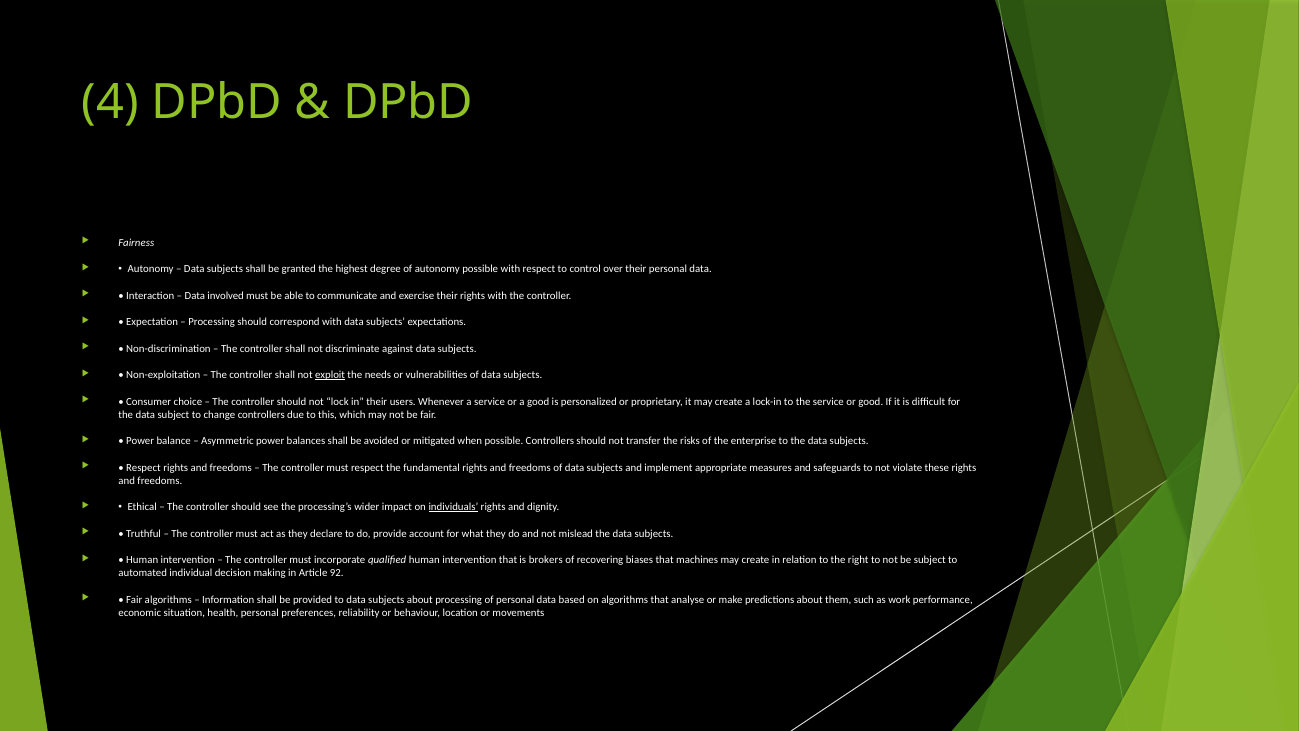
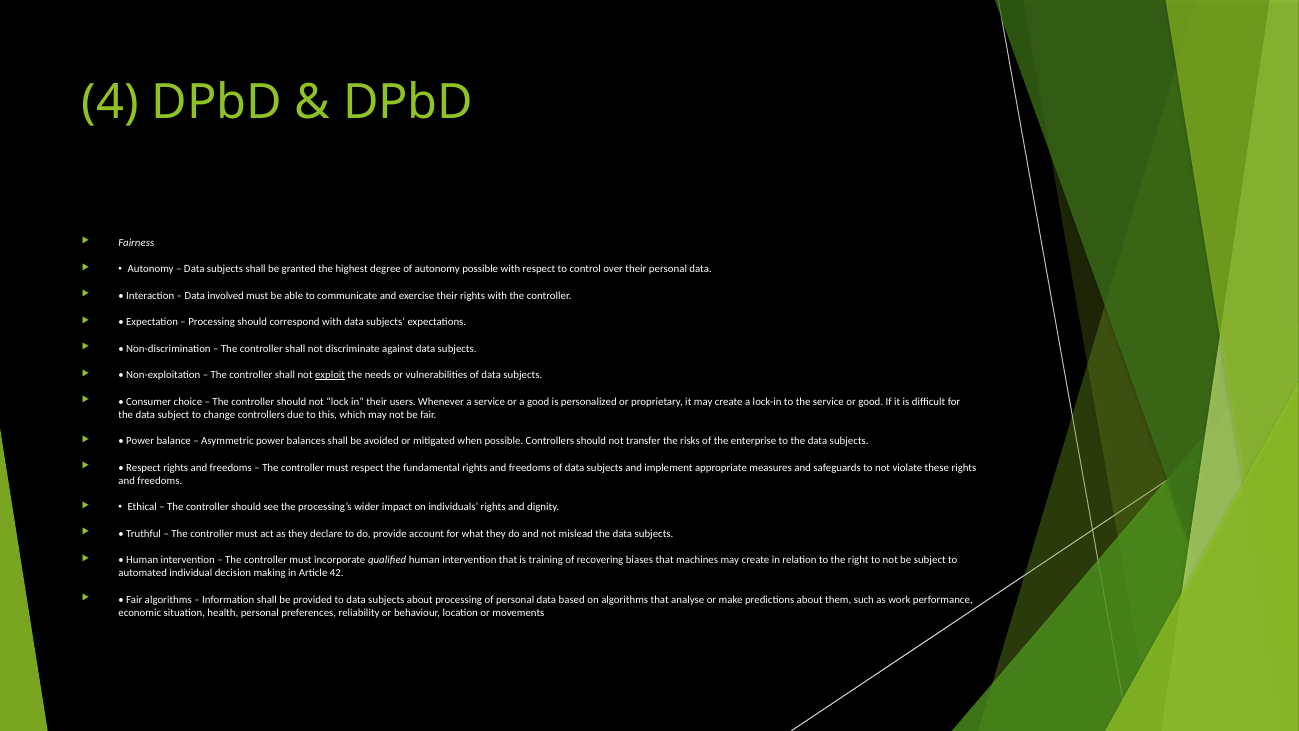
individuals underline: present -> none
brokers: brokers -> training
92: 92 -> 42
